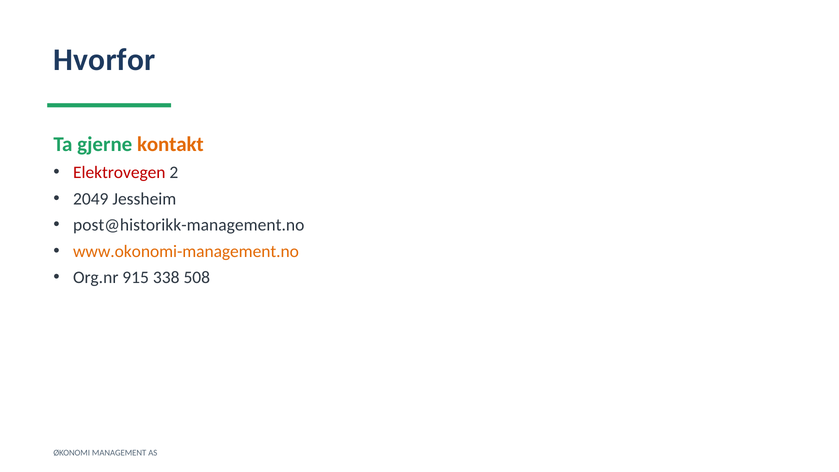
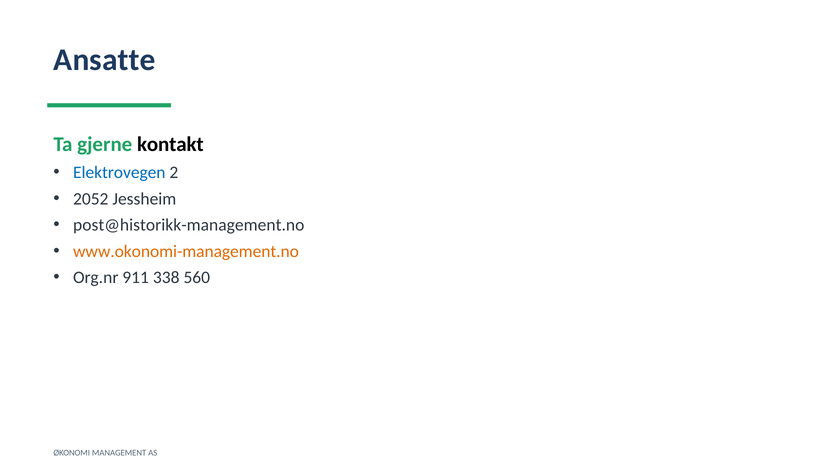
Hvorfor: Hvorfor -> Ansatte
kontakt colour: orange -> black
Elektrovegen colour: red -> blue
2049: 2049 -> 2052
915: 915 -> 911
508: 508 -> 560
